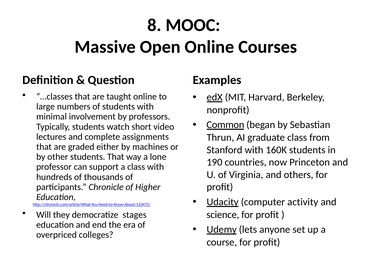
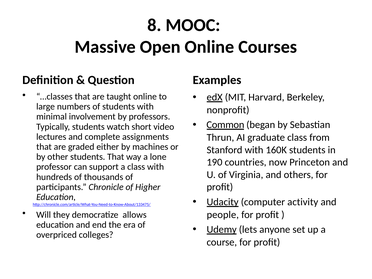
stages: stages -> allows
science: science -> people
